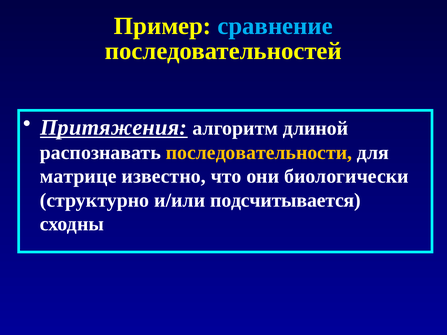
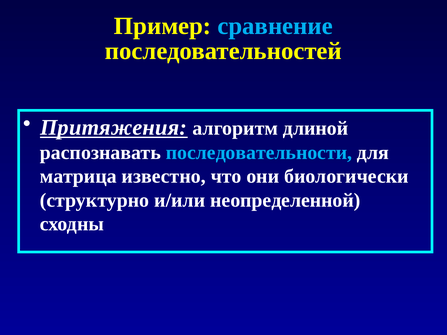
последовательности colour: yellow -> light blue
матрице: матрице -> матрица
подсчитывается: подсчитывается -> неопределенной
